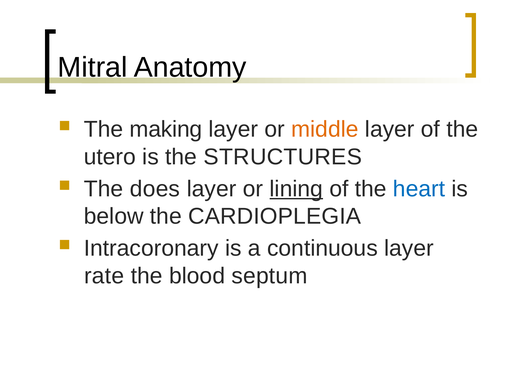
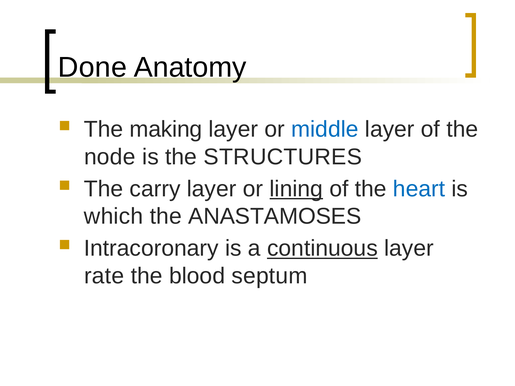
Mitral: Mitral -> Done
middle colour: orange -> blue
utero: utero -> node
does: does -> carry
below: below -> which
CARDIOPLEGIA: CARDIOPLEGIA -> ANASTAMOSES
continuous underline: none -> present
